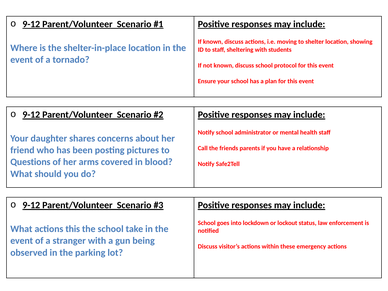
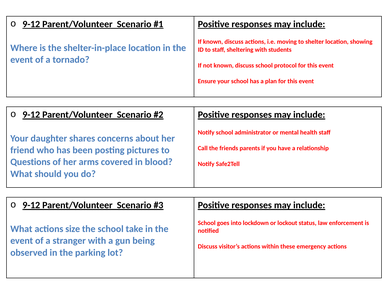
actions this: this -> size
